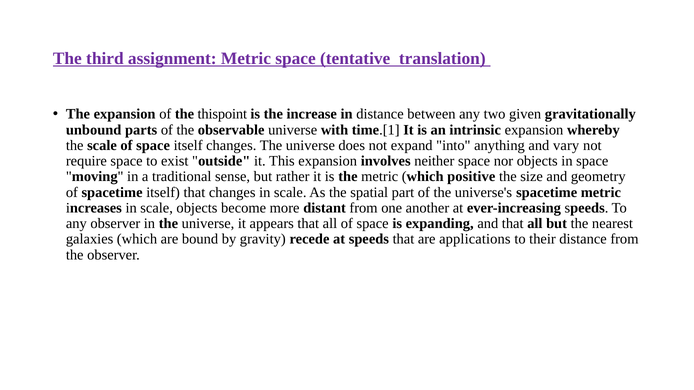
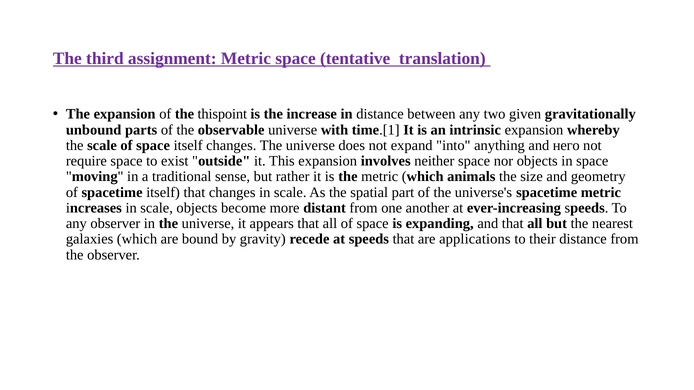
vary: vary -> него
positive: positive -> animals
